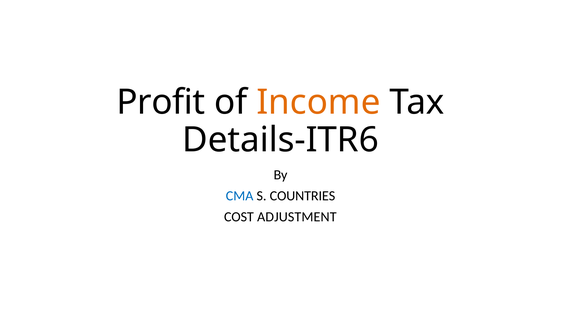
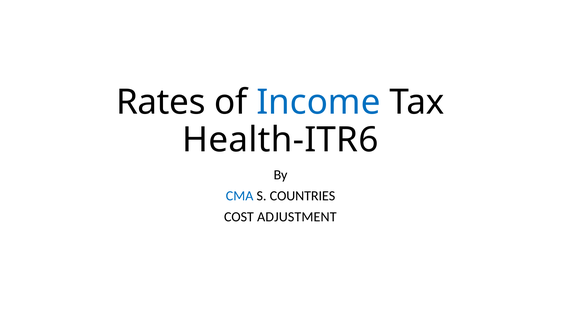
Profit: Profit -> Rates
Income colour: orange -> blue
Details-ITR6: Details-ITR6 -> Health-ITR6
